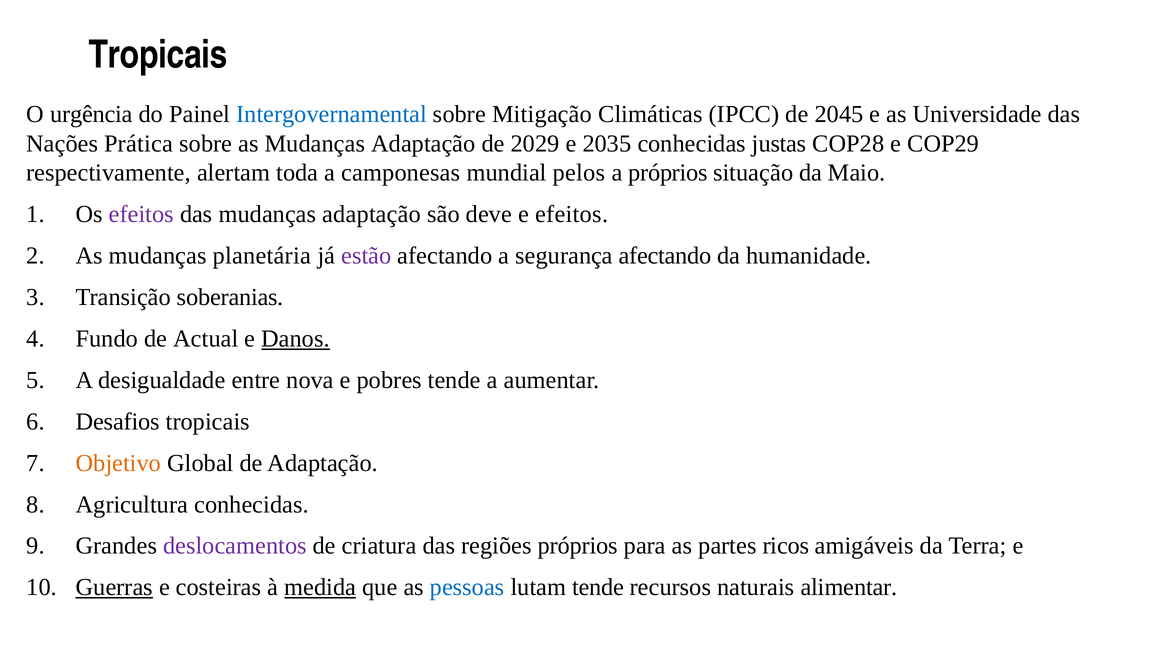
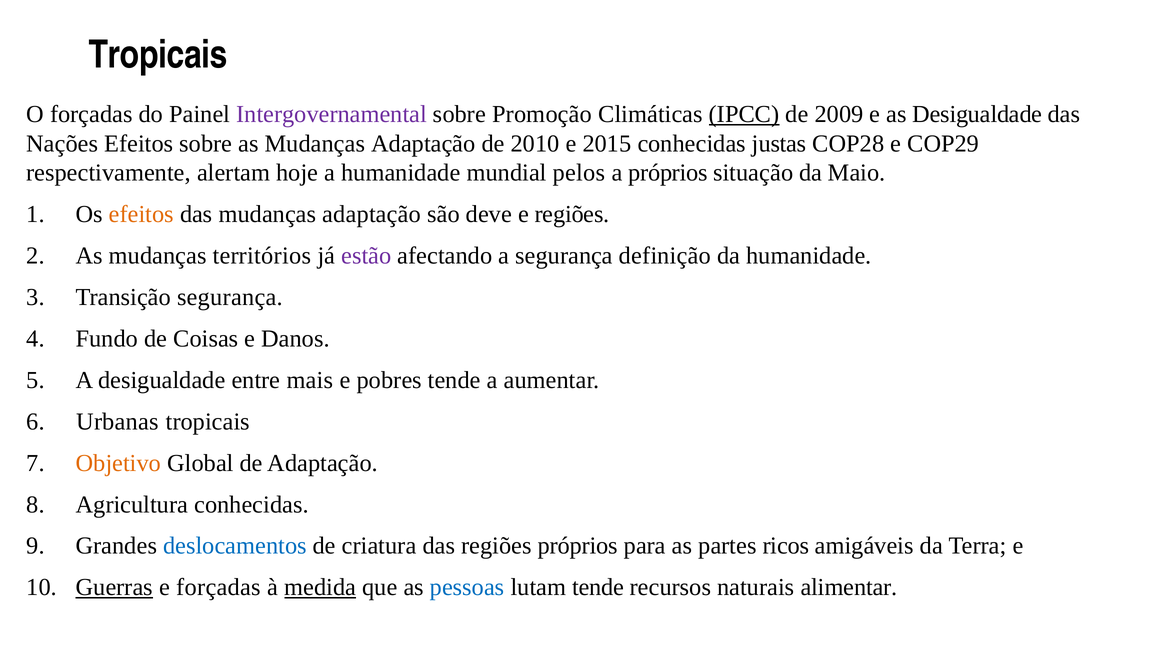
O urgência: urgência -> forçadas
Intergovernamental colour: blue -> purple
Mitigação: Mitigação -> Promoção
IPCC underline: none -> present
2045: 2045 -> 2009
as Universidade: Universidade -> Desigualdade
Nações Prática: Prática -> Efeitos
2029: 2029 -> 2010
2035: 2035 -> 2015
toda: toda -> hoje
a camponesas: camponesas -> humanidade
efeitos at (141, 214) colour: purple -> orange
e efeitos: efeitos -> regiões
planetária: planetária -> territórios
segurança afectando: afectando -> definição
Transição soberanias: soberanias -> segurança
Actual: Actual -> Coisas
Danos underline: present -> none
nova: nova -> mais
Desafios: Desafios -> Urbanas
deslocamentos colour: purple -> blue
e costeiras: costeiras -> forçadas
